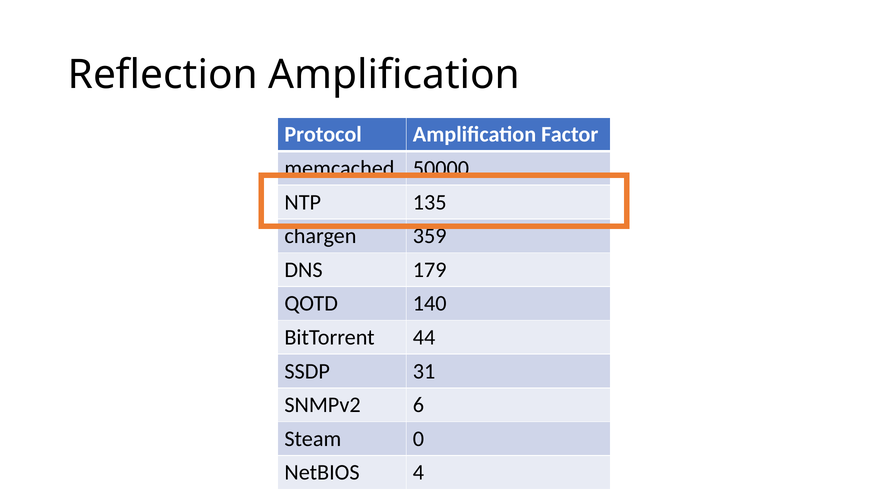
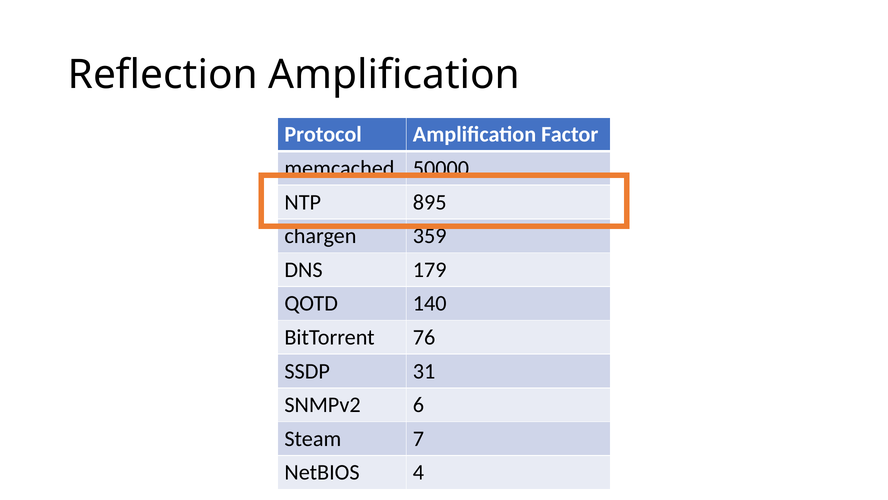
135: 135 -> 895
44: 44 -> 76
0: 0 -> 7
